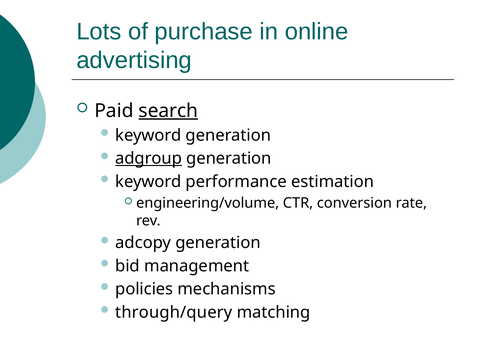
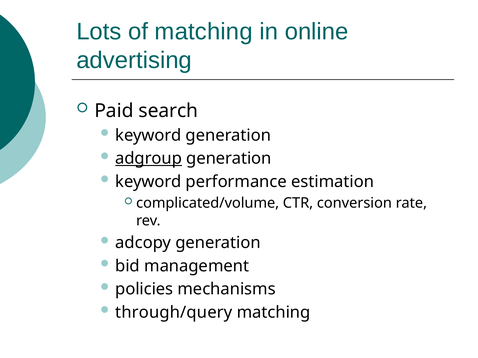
of purchase: purchase -> matching
search underline: present -> none
engineering/volume: engineering/volume -> complicated/volume
